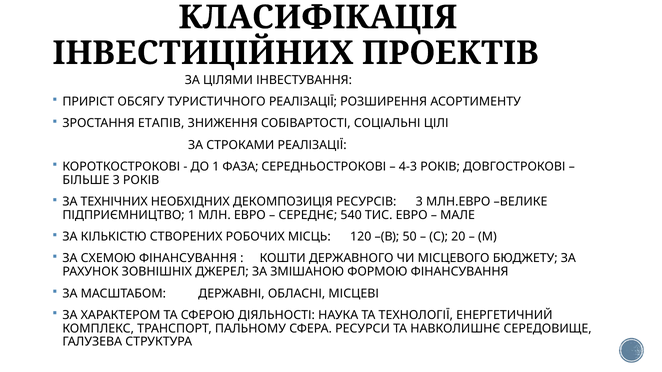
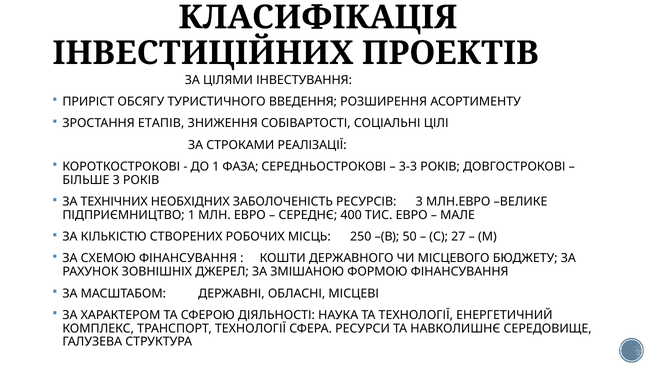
ТУРИСТИЧНОГО РЕАЛІЗАЦІЇ: РЕАЛІЗАЦІЇ -> ВВЕДЕННЯ
4-3: 4-3 -> 3-3
ДЕКОМПОЗИЦІЯ: ДЕКОМПОЗИЦІЯ -> ЗАБОЛОЧЕНІСТЬ
540: 540 -> 400
120: 120 -> 250
20: 20 -> 27
ТРАНСПОРТ ПАЛЬНОМУ: ПАЛЬНОМУ -> ТЕХНОЛОГІЇ
